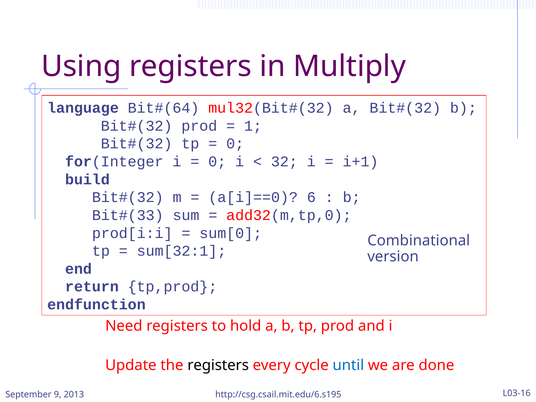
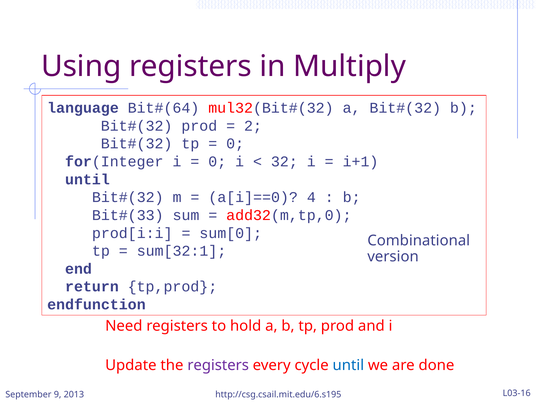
1: 1 -> 2
build at (87, 179): build -> until
6: 6 -> 4
registers at (218, 365) colour: black -> purple
